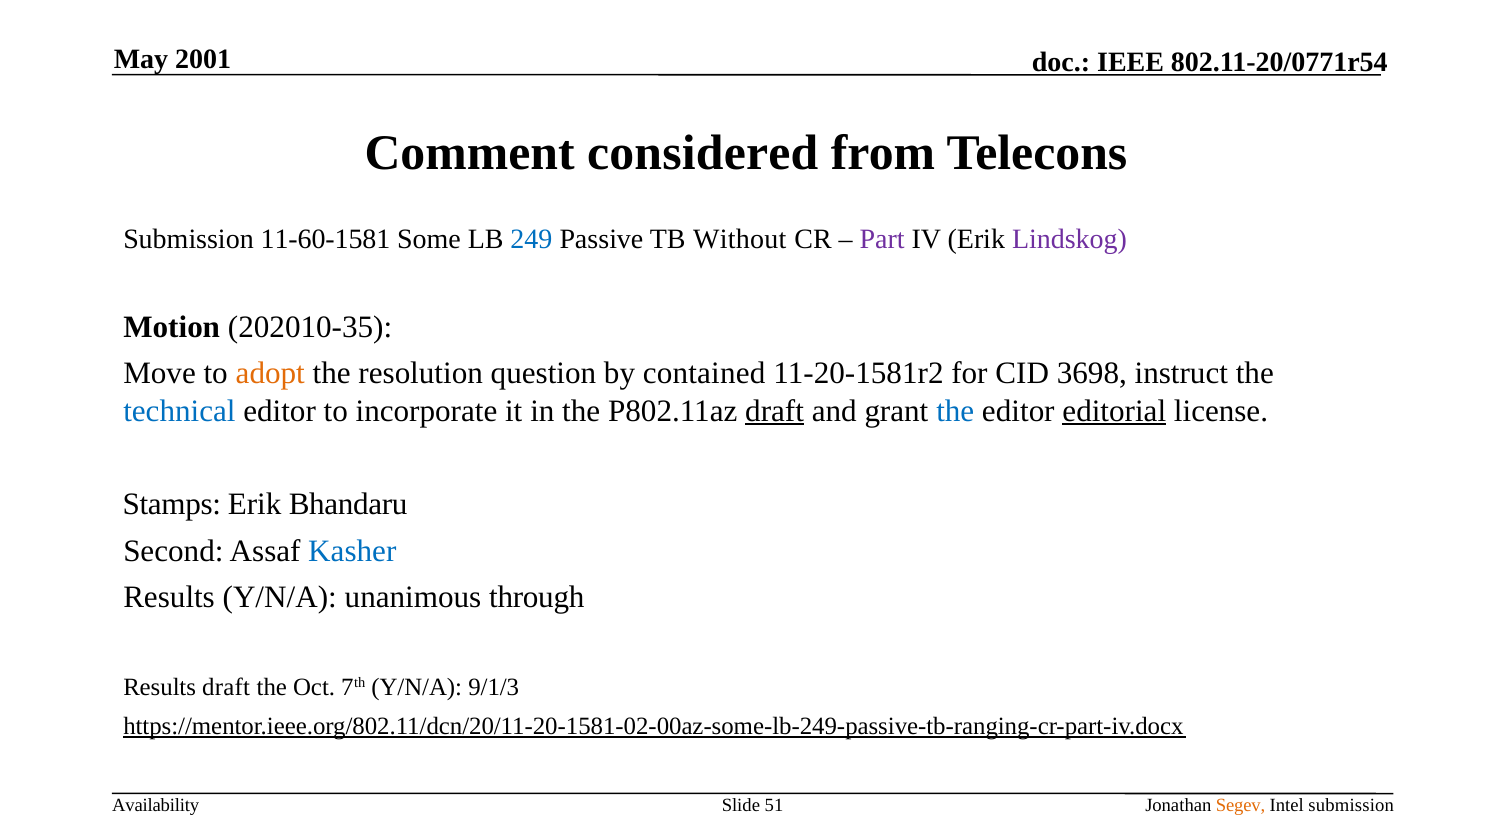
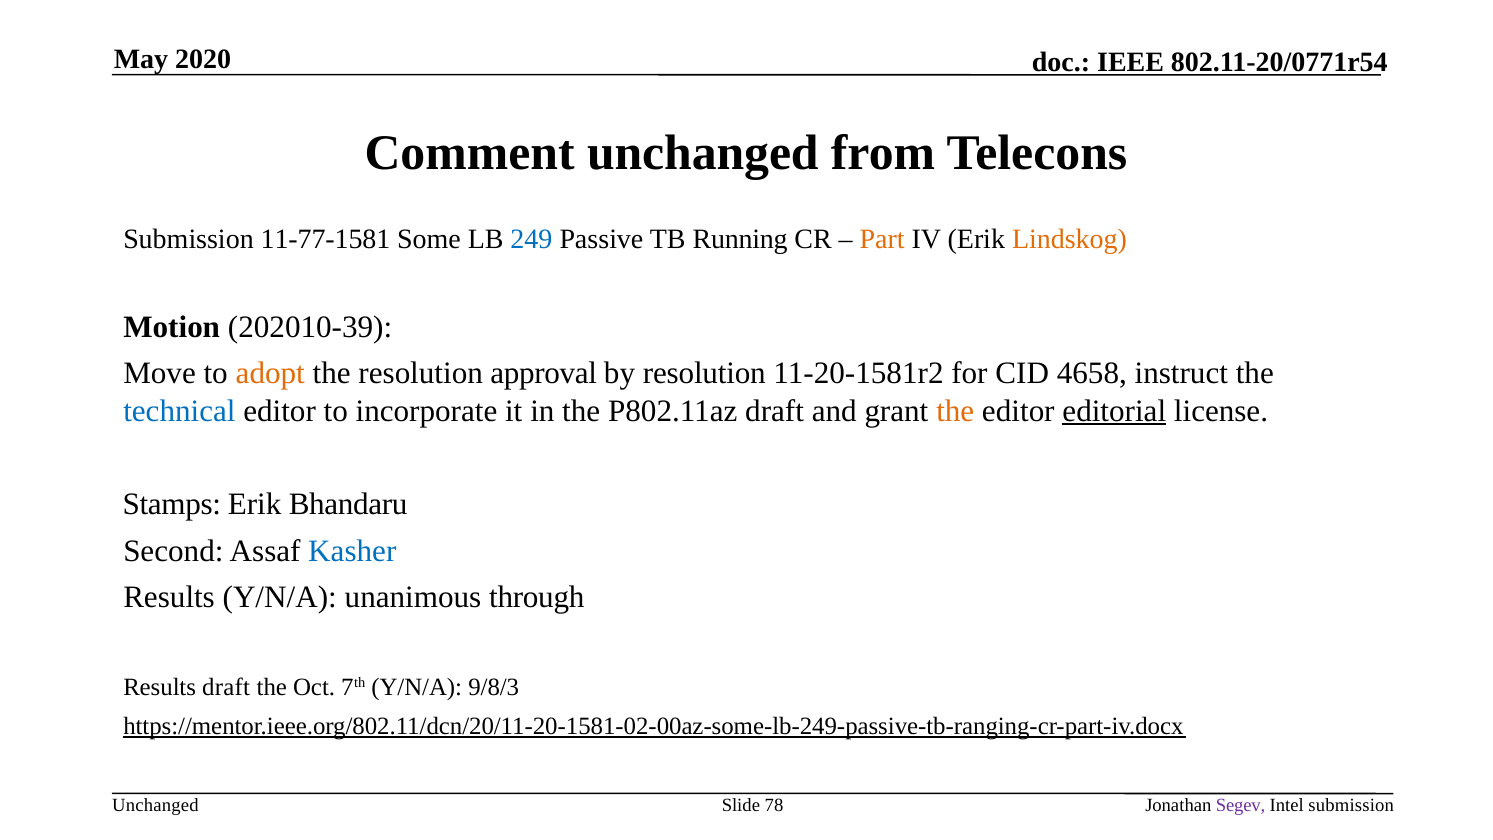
2001: 2001 -> 2020
Comment considered: considered -> unchanged
11-60-1581: 11-60-1581 -> 11-77-1581
Without: Without -> Running
Part colour: purple -> orange
Lindskog colour: purple -> orange
202010-35: 202010-35 -> 202010-39
question: question -> approval
by contained: contained -> resolution
3698: 3698 -> 4658
draft at (775, 411) underline: present -> none
the at (955, 411) colour: blue -> orange
9/1/3: 9/1/3 -> 9/8/3
Availability at (156, 805): Availability -> Unchanged
51: 51 -> 78
Segev colour: orange -> purple
